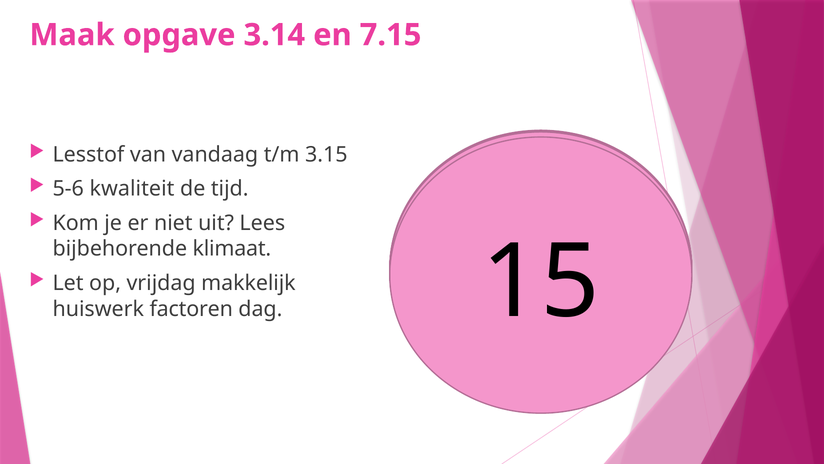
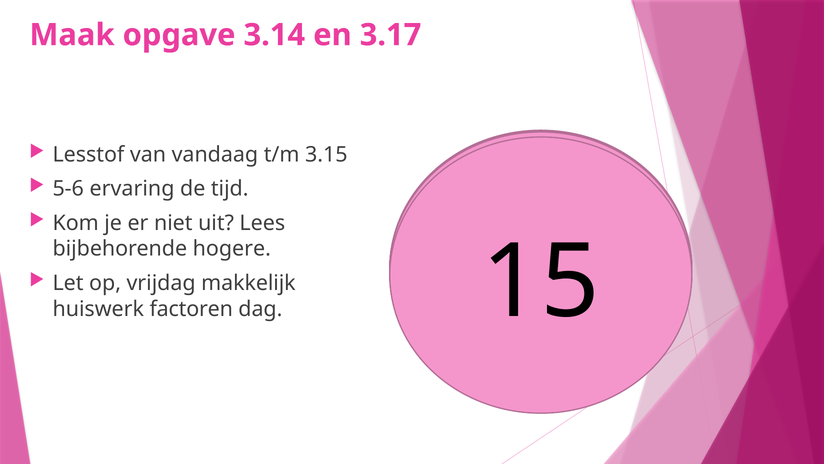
7.15: 7.15 -> 3.17
kwaliteit: kwaliteit -> ervaring
klimaat: klimaat -> hogere
